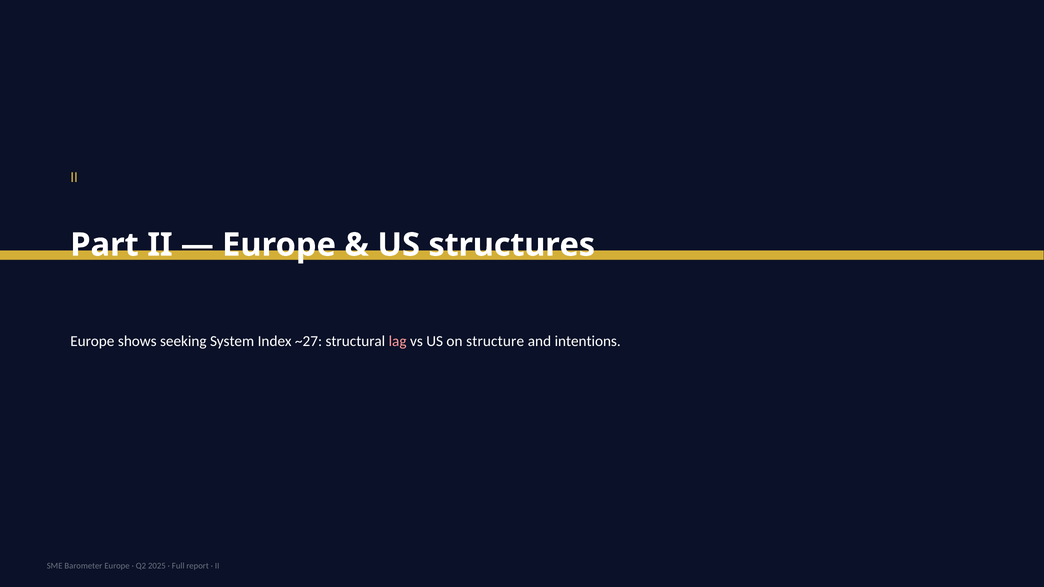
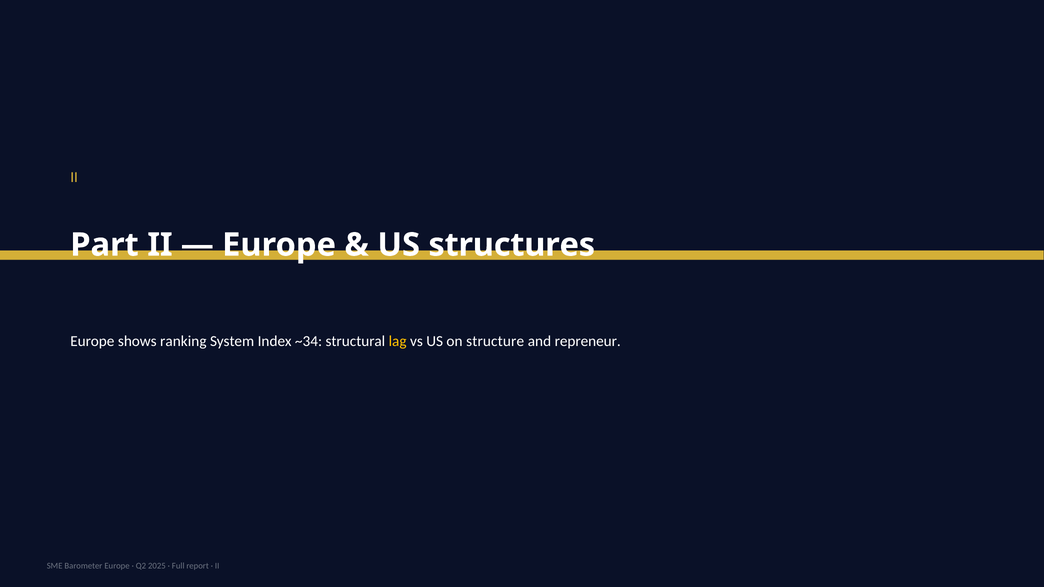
seeking: seeking -> ranking
~27: ~27 -> ~34
lag colour: pink -> yellow
intentions: intentions -> repreneur
